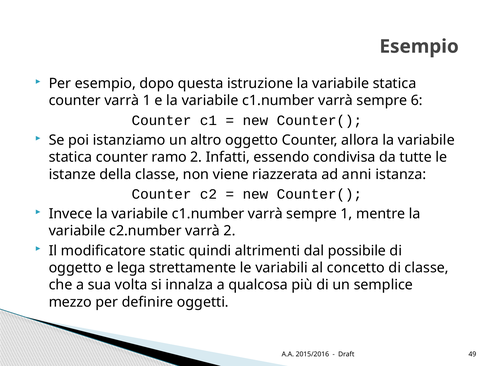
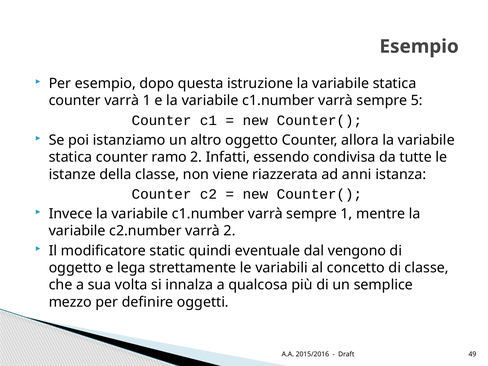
6: 6 -> 5
altrimenti: altrimenti -> eventuale
possibile: possibile -> vengono
